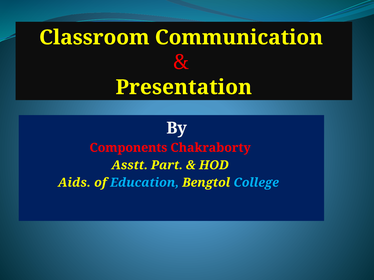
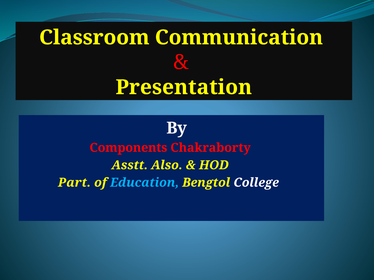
Part: Part -> Also
Aids: Aids -> Part
College colour: light blue -> white
